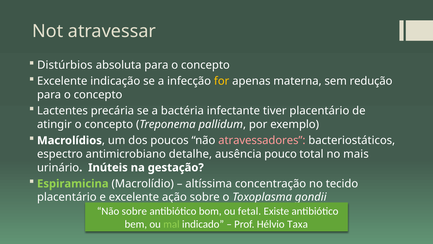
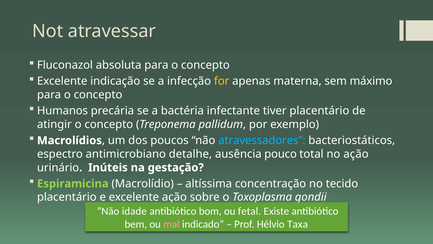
Distúrbios: Distúrbios -> Fluconazol
redução: redução -> máximo
Lactentes: Lactentes -> Humanos
atravessadores colour: pink -> light blue
no mais: mais -> ação
Não sobre: sobre -> idade
mal colour: light green -> pink
